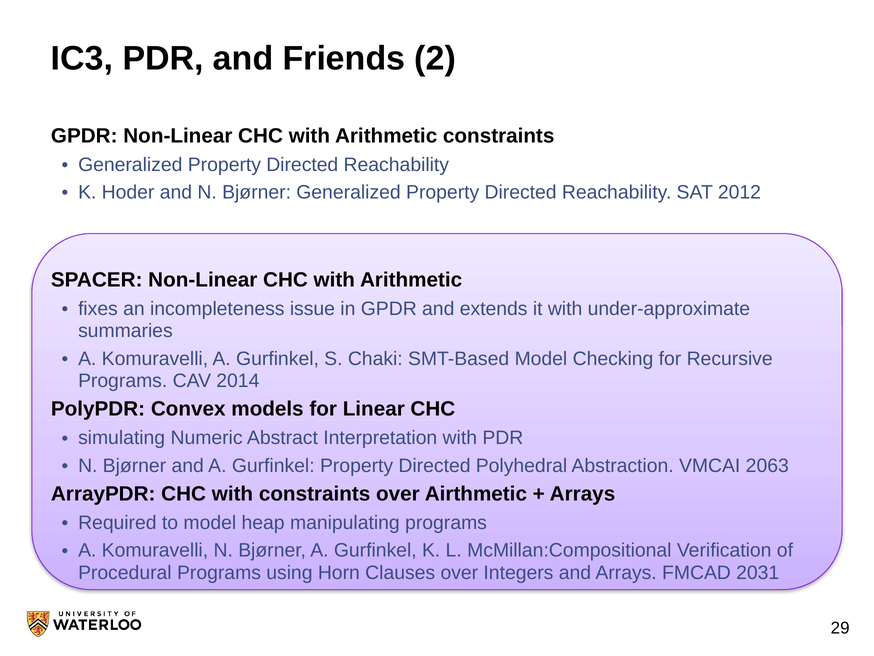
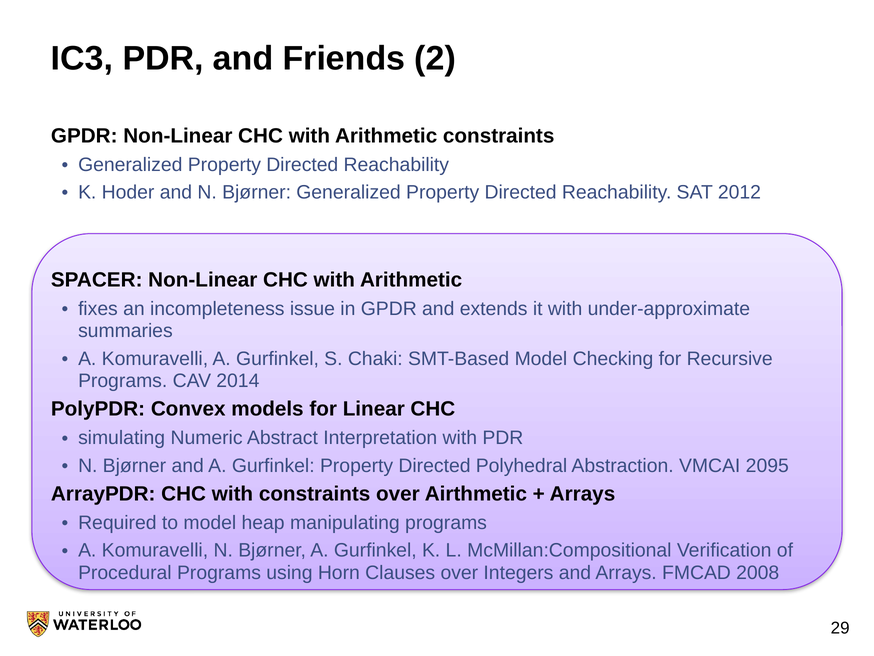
2063: 2063 -> 2095
2031: 2031 -> 2008
